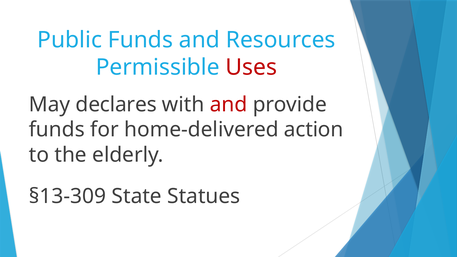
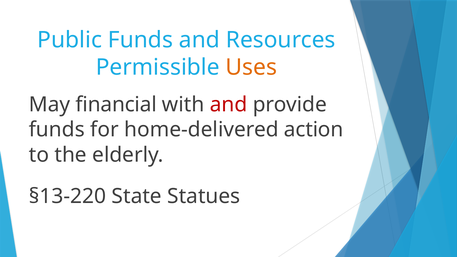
Uses colour: red -> orange
declares: declares -> financial
§13-309: §13-309 -> §13-220
